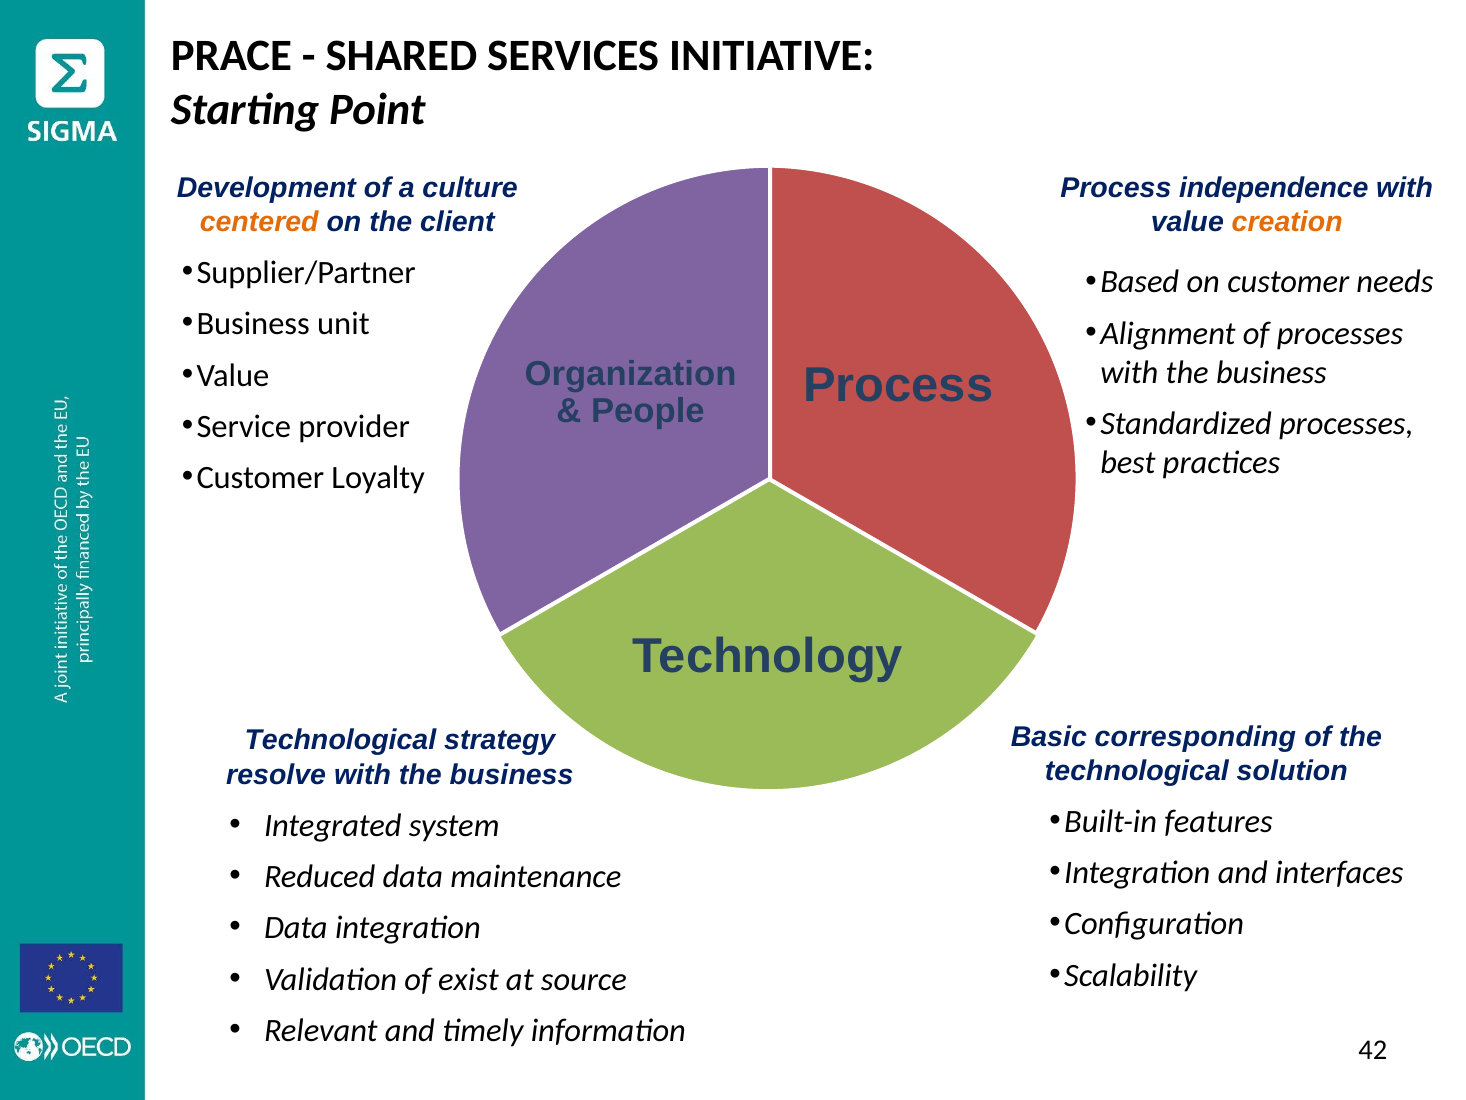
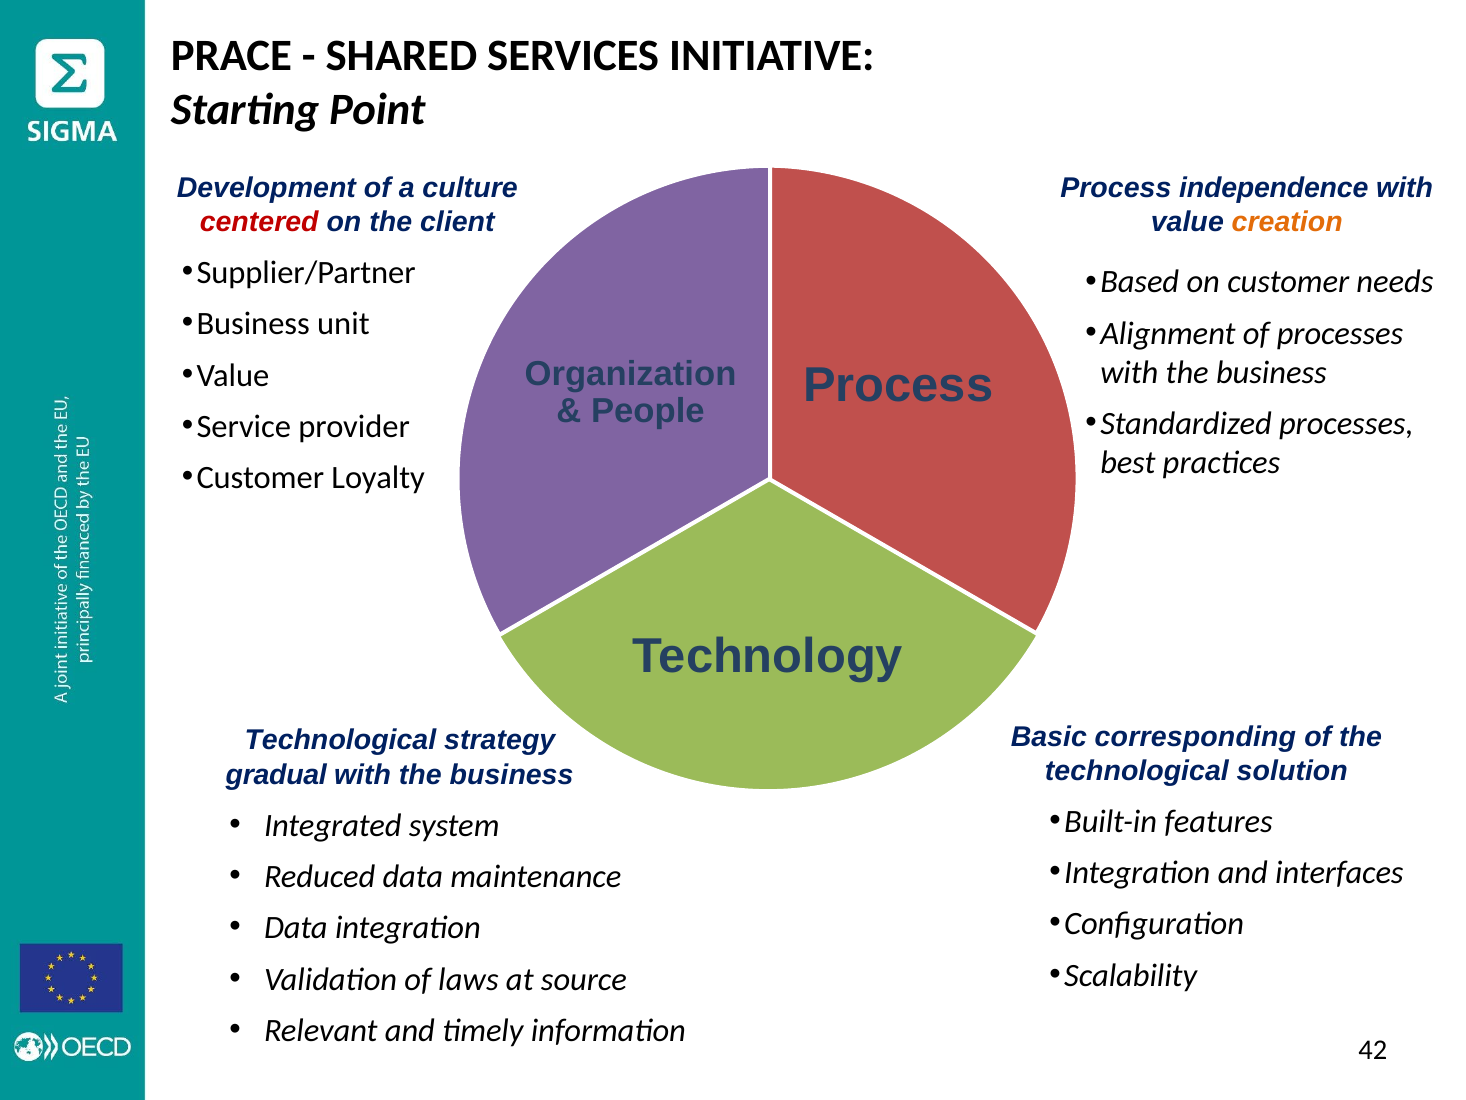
centered colour: orange -> red
resolve: resolve -> gradual
exist: exist -> laws
